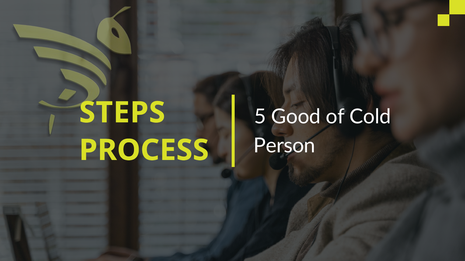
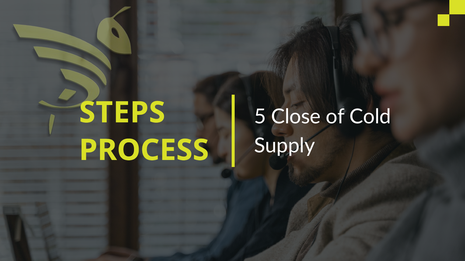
Good: Good -> Close
Person: Person -> Supply
